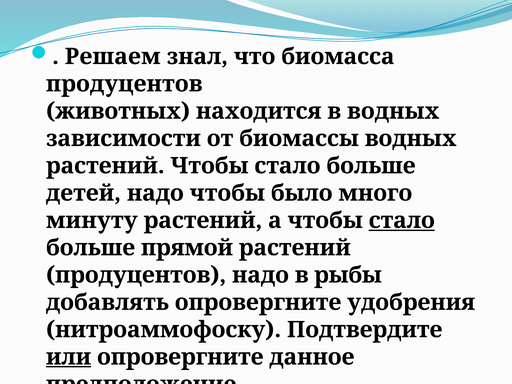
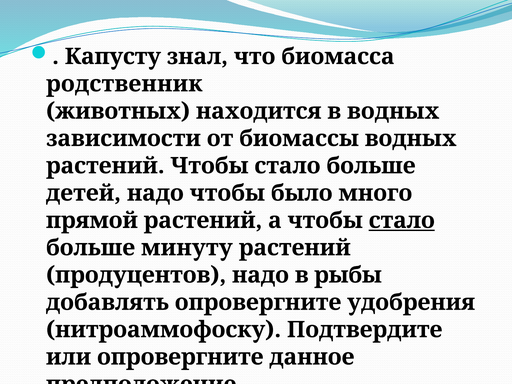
Решаем: Решаем -> Капусту
продуцентов at (124, 84): продуцентов -> родственник
минуту: минуту -> прямой
прямой: прямой -> минуту
или underline: present -> none
